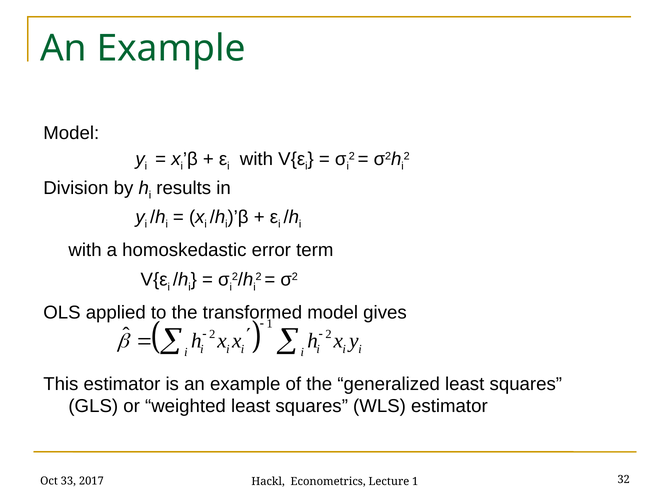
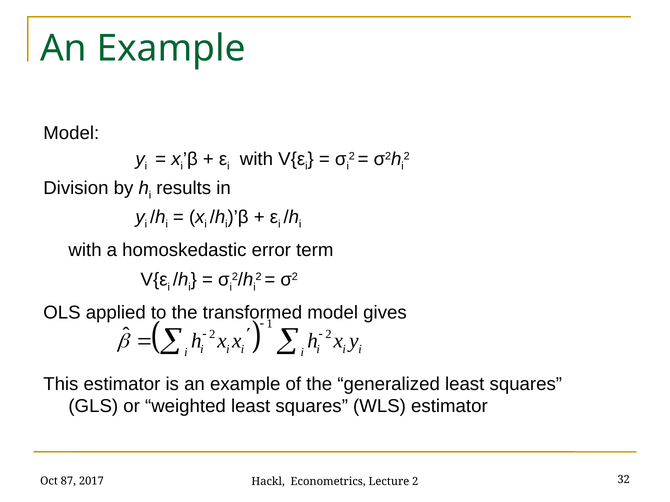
33: 33 -> 87
Lecture 1: 1 -> 2
